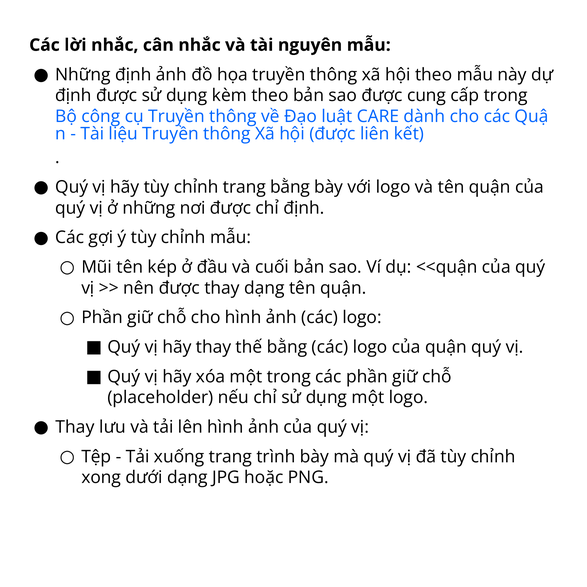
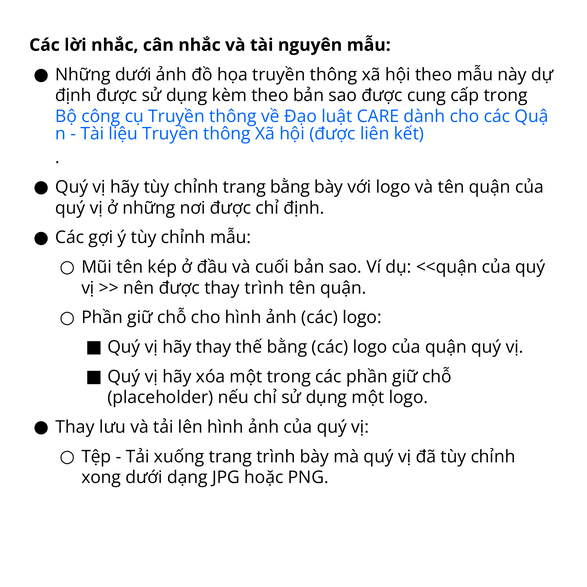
Những định: định -> dưới
thay dạng: dạng -> trình
